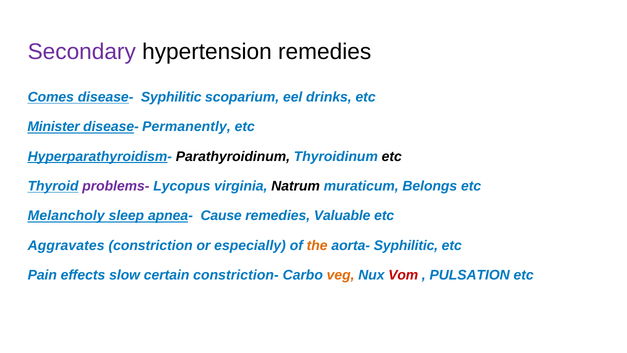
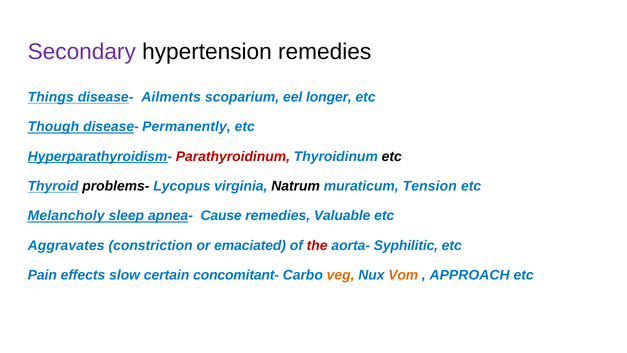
Comes: Comes -> Things
disease- Syphilitic: Syphilitic -> Ailments
drinks: drinks -> longer
Minister: Minister -> Though
Parathyroidinum colour: black -> red
problems- colour: purple -> black
Belongs: Belongs -> Tension
especially: especially -> emaciated
the colour: orange -> red
constriction-: constriction- -> concomitant-
Vom colour: red -> orange
PULSATION: PULSATION -> APPROACH
